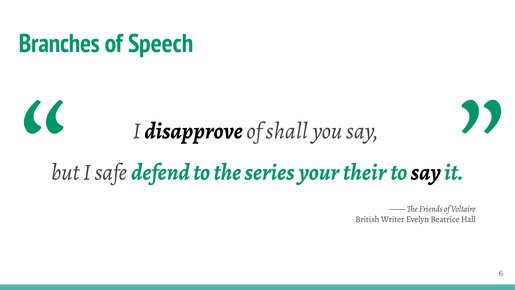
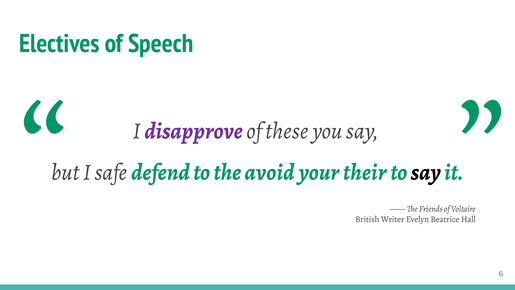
Branches: Branches -> Electives
disapprove colour: black -> purple
shall: shall -> these
series: series -> avoid
